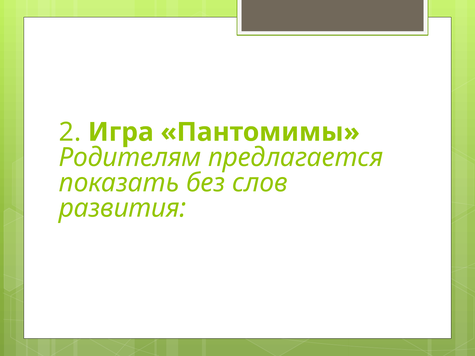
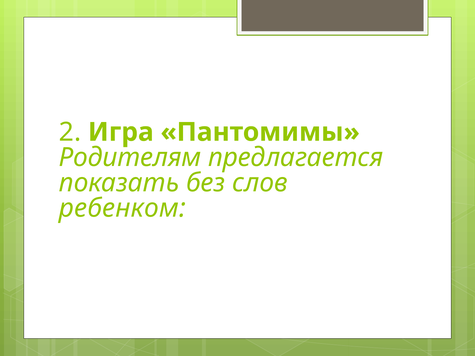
развития: развития -> ребенком
